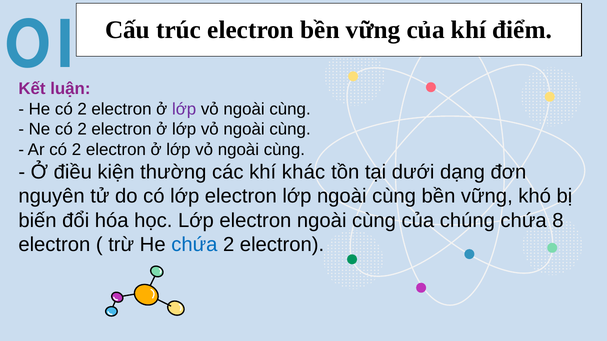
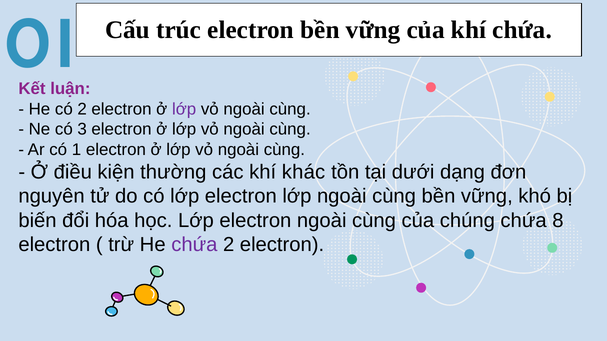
khí điểm: điểm -> chứa
Ne có 2: 2 -> 3
Ar có 2: 2 -> 1
chứa at (194, 245) colour: blue -> purple
